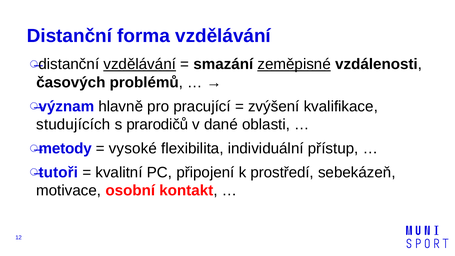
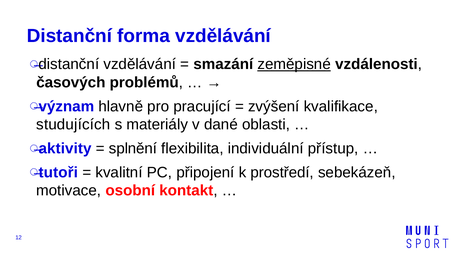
vzdělávání at (140, 64) underline: present -> none
prarodičů: prarodičů -> materiály
metody: metody -> aktivity
vysoké: vysoké -> splnění
